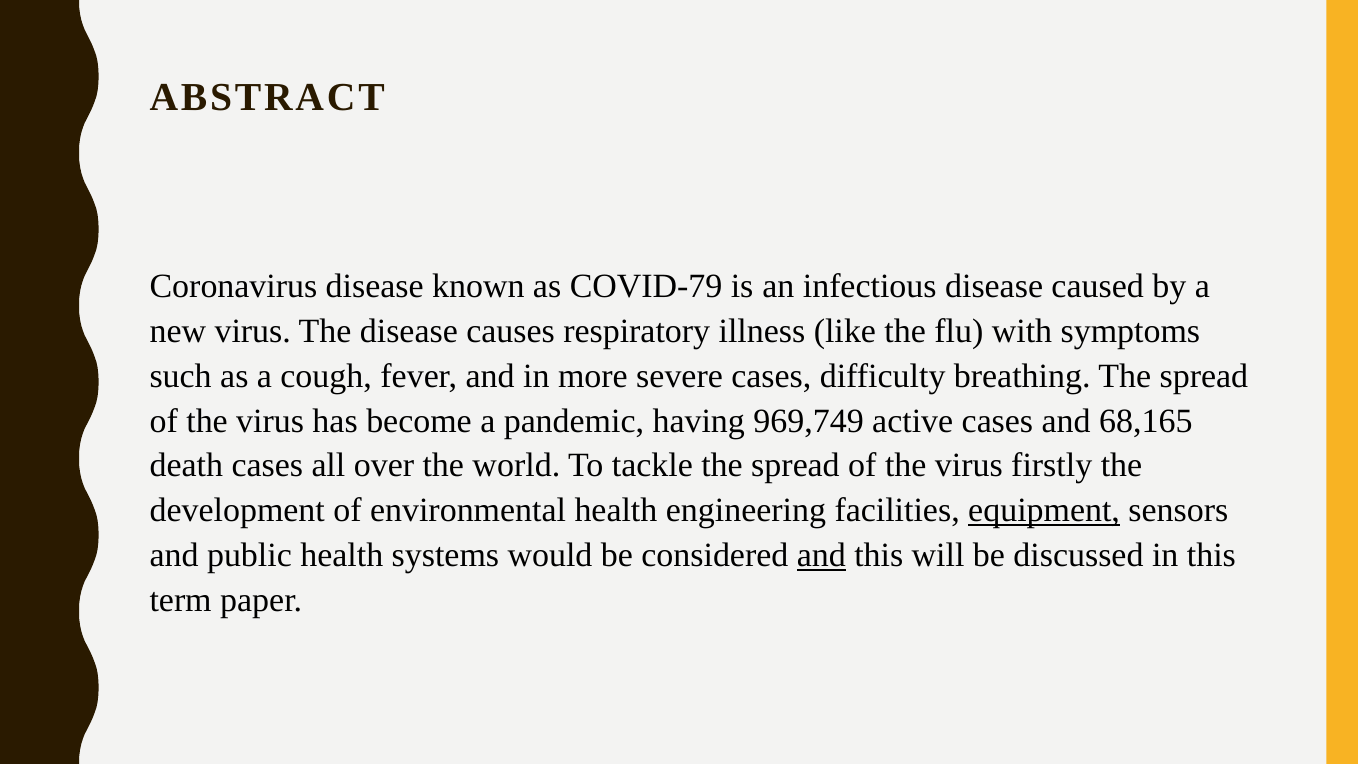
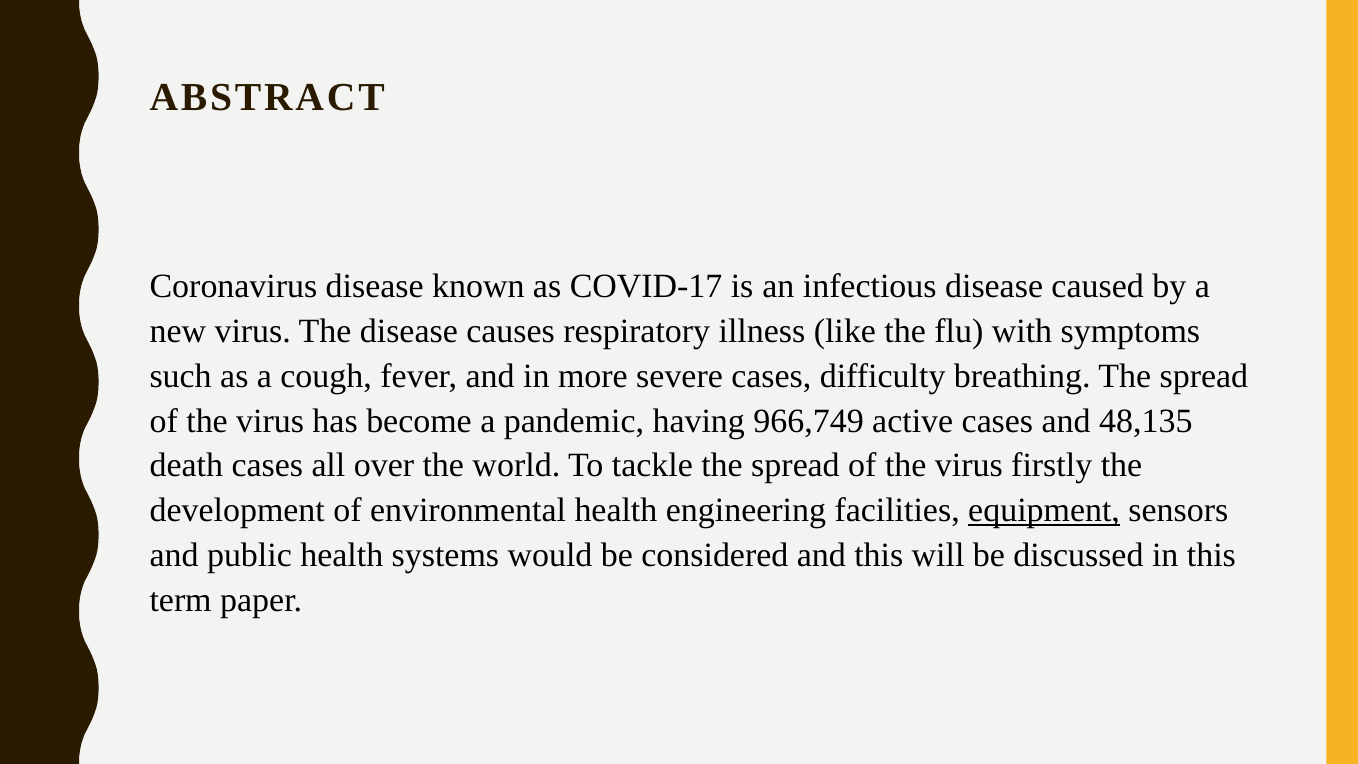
COVID-79: COVID-79 -> COVID-17
969,749: 969,749 -> 966,749
68,165: 68,165 -> 48,135
and at (821, 555) underline: present -> none
